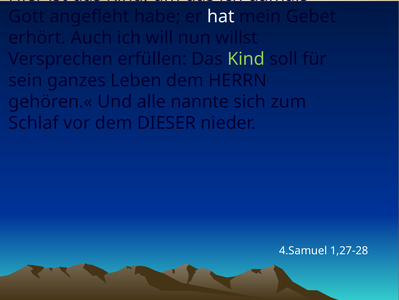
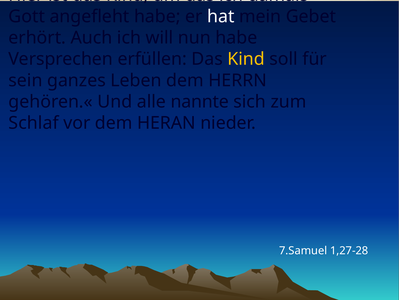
nun willst: willst -> habe
Kind at (246, 59) colour: light green -> yellow
DIESER: DIESER -> HERAN
4.Samuel: 4.Samuel -> 7.Samuel
